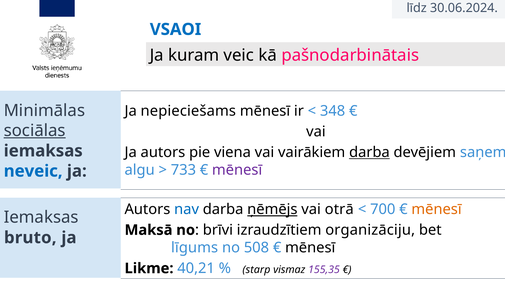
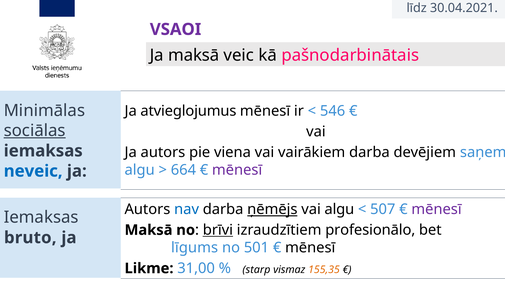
30.06.2024: 30.06.2024 -> 30.04.2021
VSAOI colour: blue -> purple
Ja kuram: kuram -> maksā
nepieciešams: nepieciešams -> atvieglojumus
348: 348 -> 546
darba at (369, 152) underline: present -> none
733: 733 -> 664
vai otrā: otrā -> algu
700: 700 -> 507
mēnesī at (437, 209) colour: orange -> purple
brīvi underline: none -> present
organizāciju: organizāciju -> profesionālo
508: 508 -> 501
40,21: 40,21 -> 31,00
155,35 colour: purple -> orange
